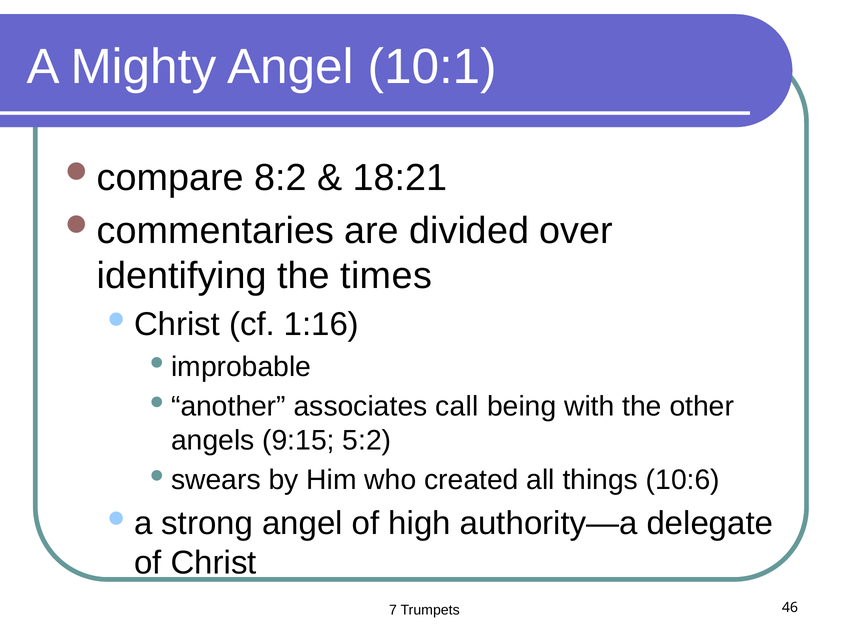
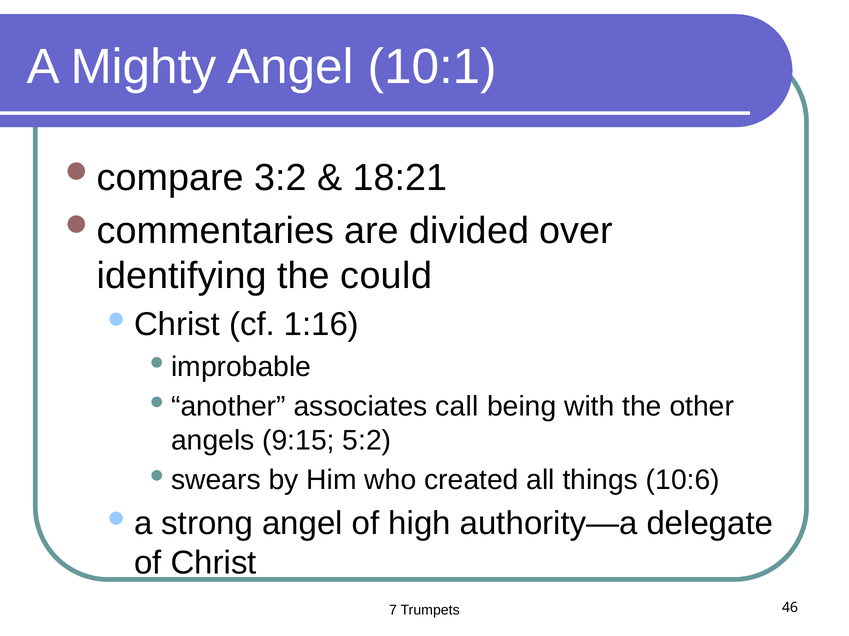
8:2: 8:2 -> 3:2
times: times -> could
